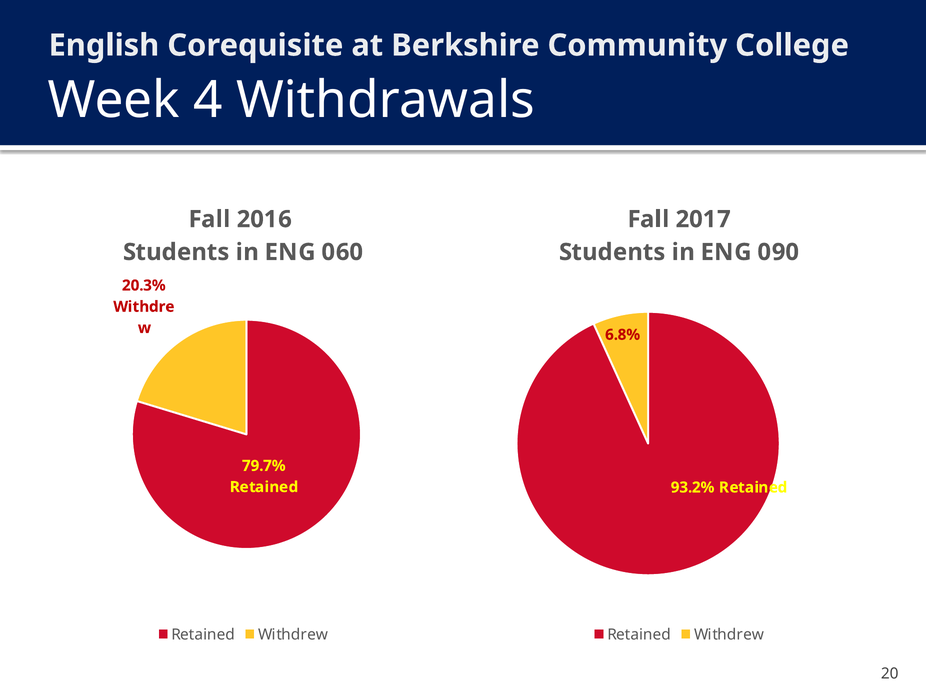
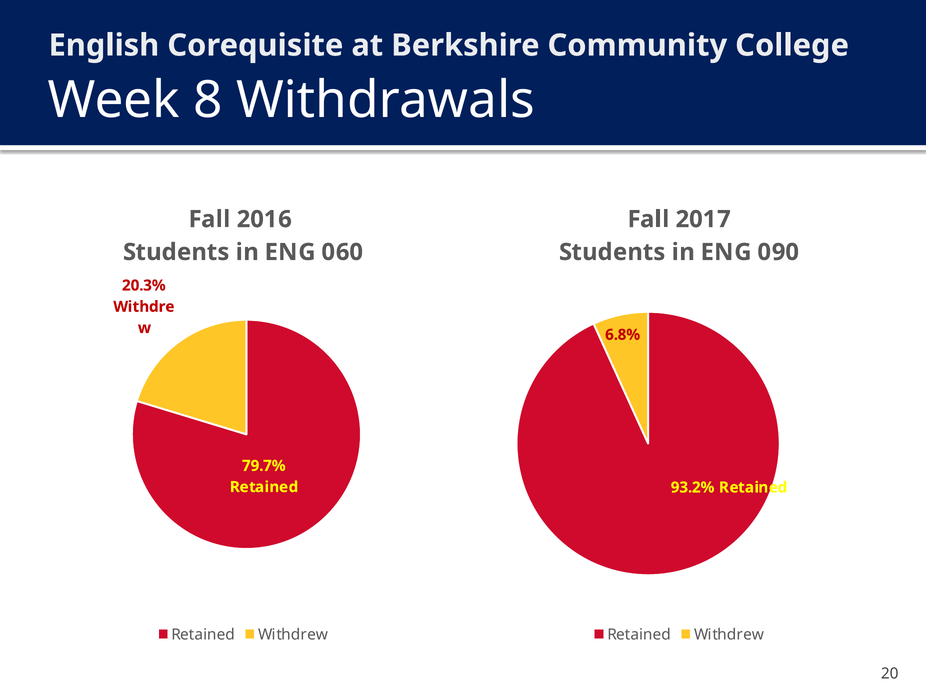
4: 4 -> 8
